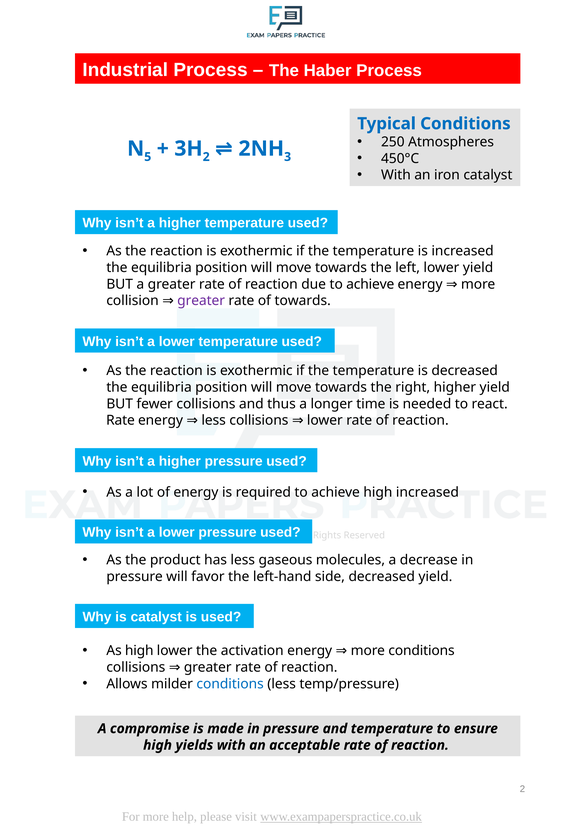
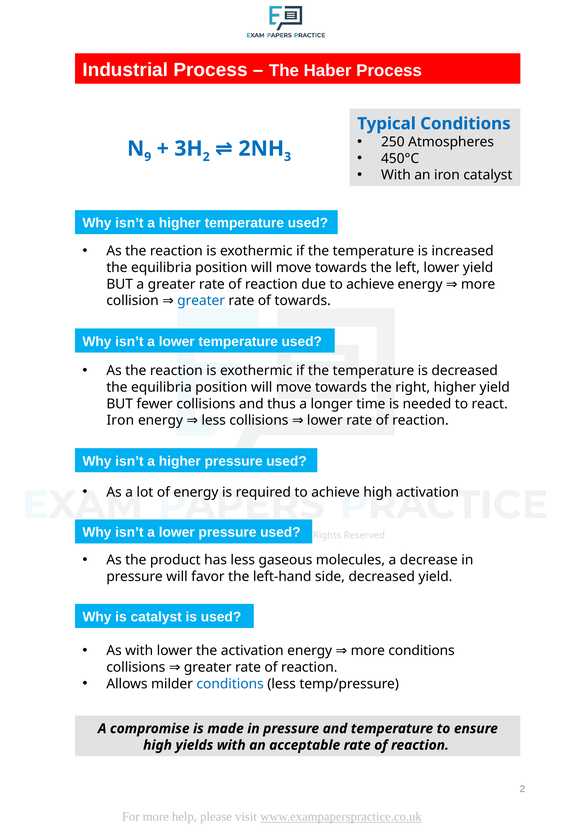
5: 5 -> 9
greater at (201, 300) colour: purple -> blue
Rate at (120, 420): Rate -> Iron
high increased: increased -> activation
As high: high -> with
